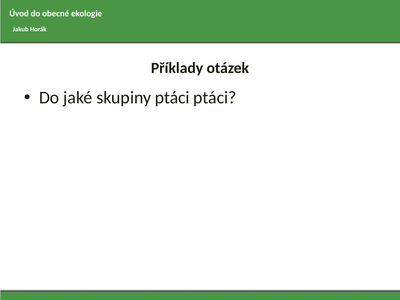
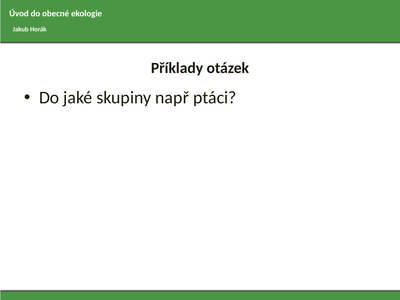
skupiny ptáci: ptáci -> např
